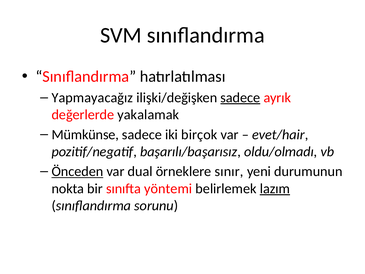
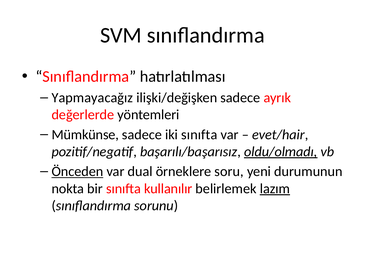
sadece at (240, 98) underline: present -> none
yakalamak: yakalamak -> yöntemleri
iki birçok: birçok -> sınıfta
oldu/olmadı underline: none -> present
sınır: sınır -> soru
yöntemi: yöntemi -> kullanılır
